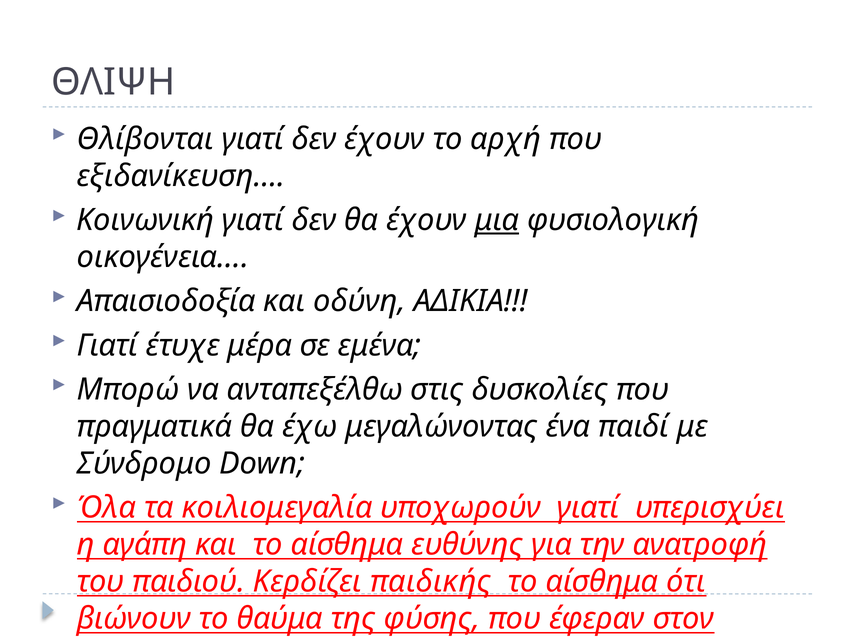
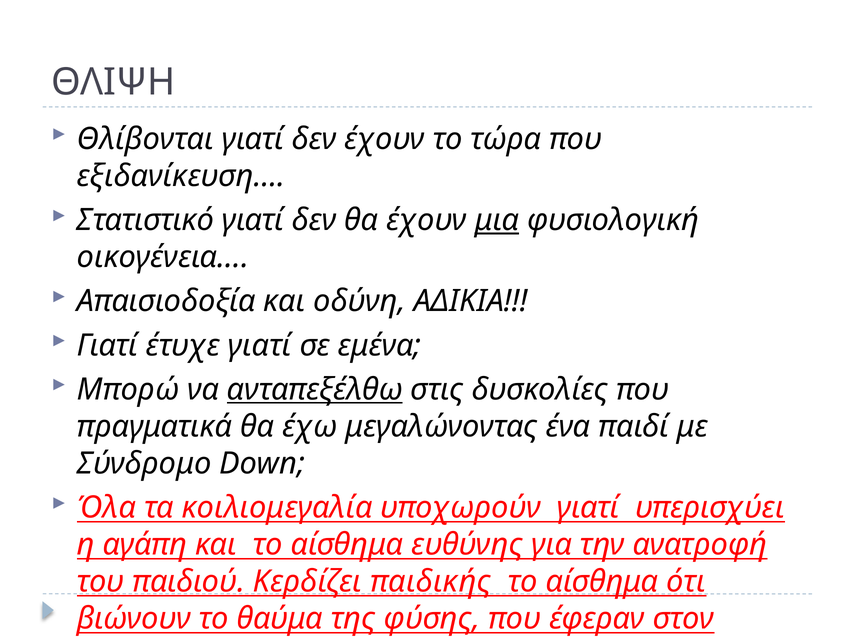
αρχή: αρχή -> τώρα
Κοινωνική: Κοινωνική -> Στατιστικό
έτυχε μέρα: μέρα -> γιατί
ανταπεξέλθω underline: none -> present
